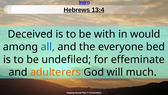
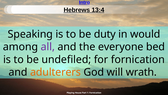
Deceived: Deceived -> Speaking
with: with -> duty
all colour: blue -> purple
for effeminate: effeminate -> fornication
much: much -> wrath
